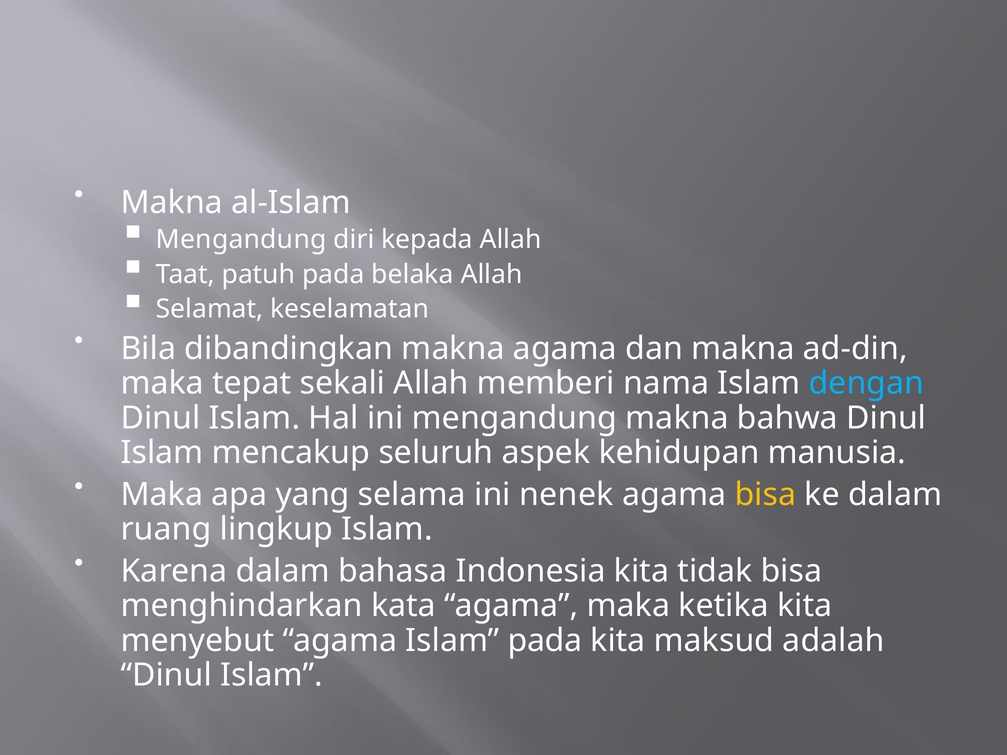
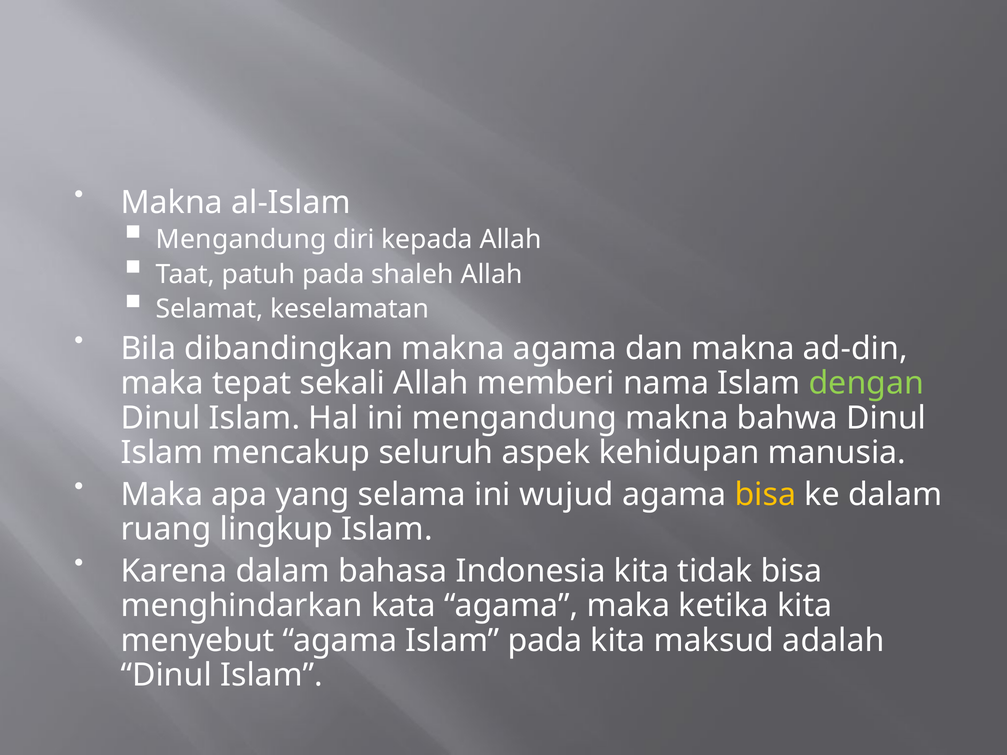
belaka: belaka -> shaleh
dengan colour: light blue -> light green
nenek: nenek -> wujud
